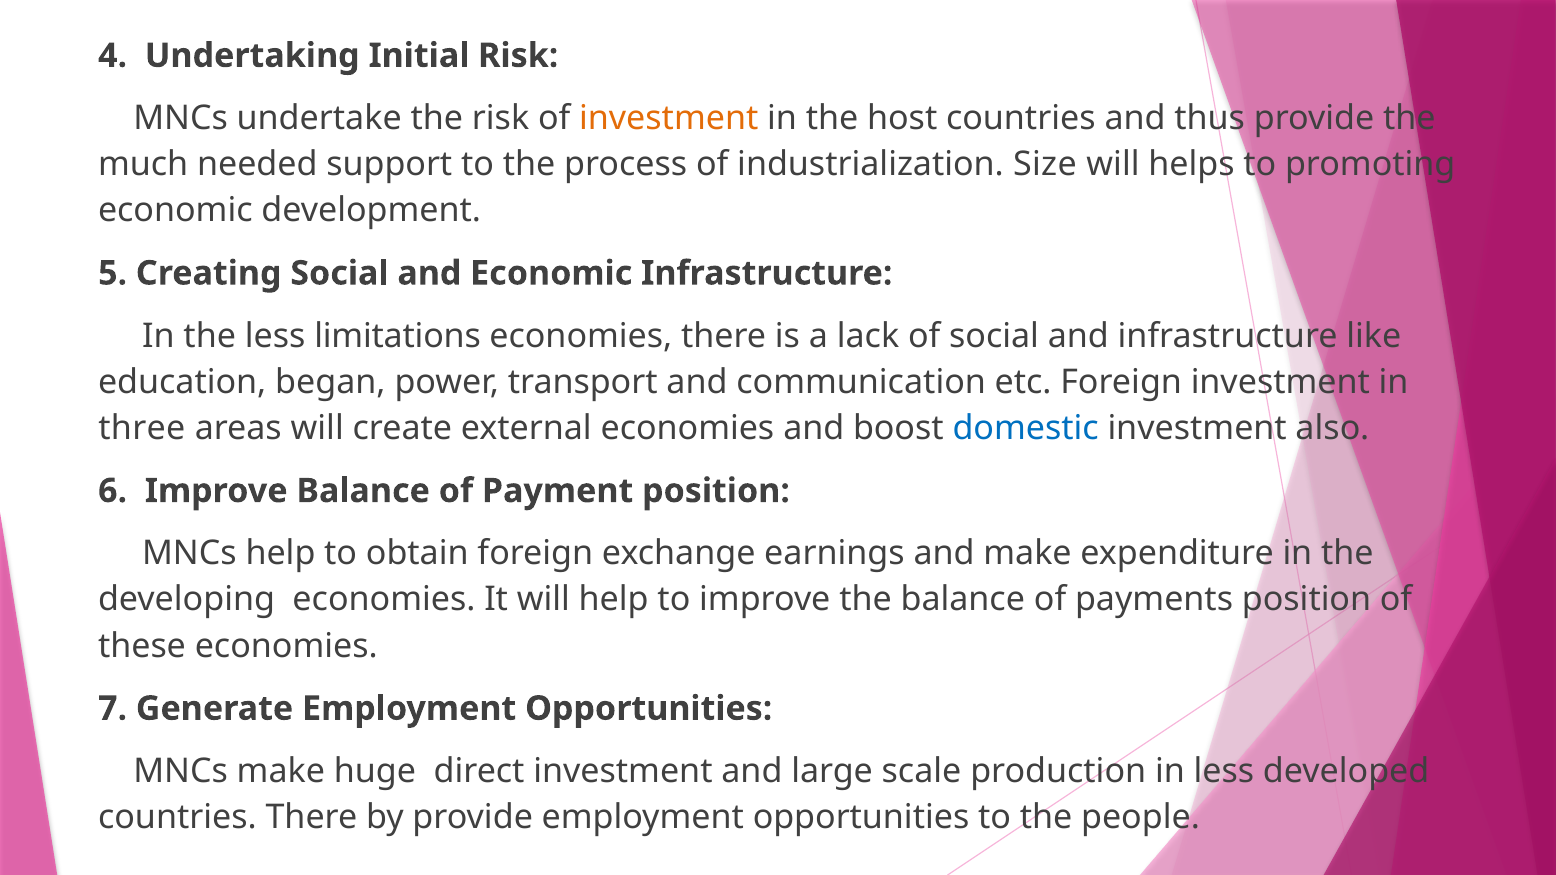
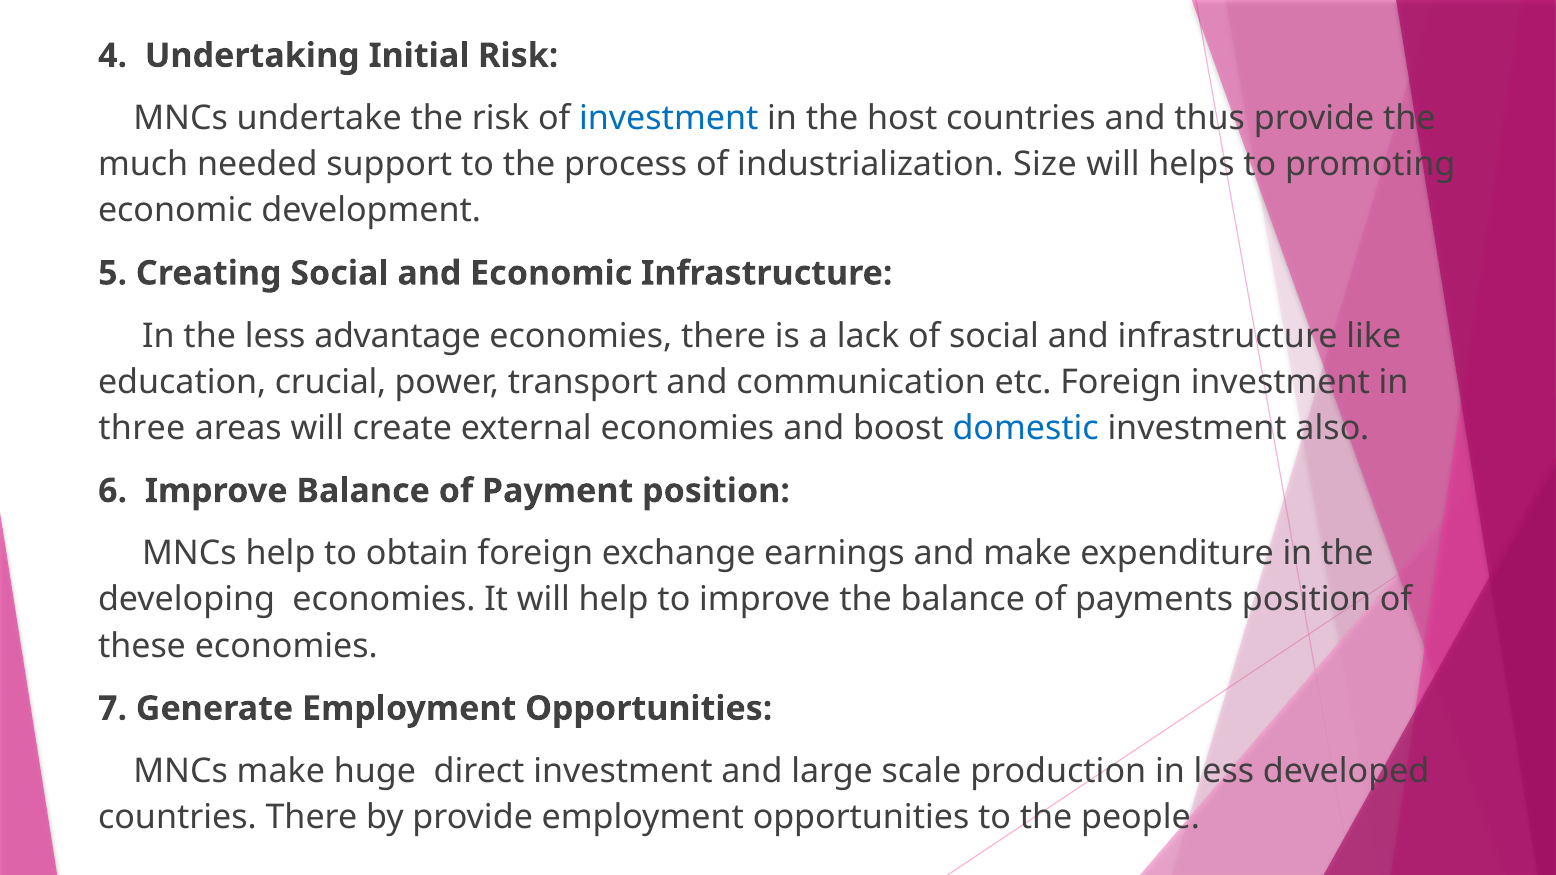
investment at (669, 118) colour: orange -> blue
limitations: limitations -> advantage
began: began -> crucial
